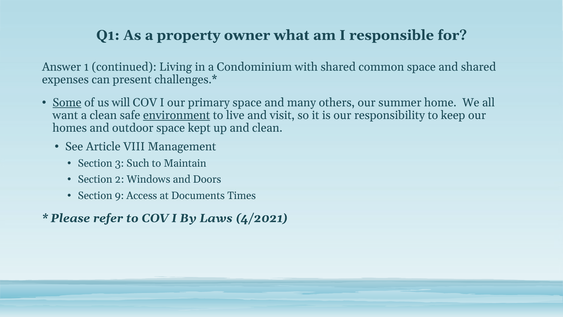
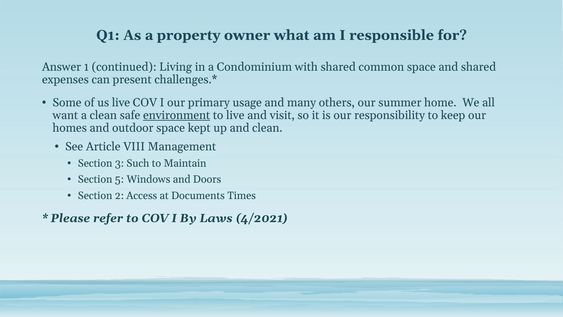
Some underline: present -> none
us will: will -> live
primary space: space -> usage
2: 2 -> 5
9: 9 -> 2
